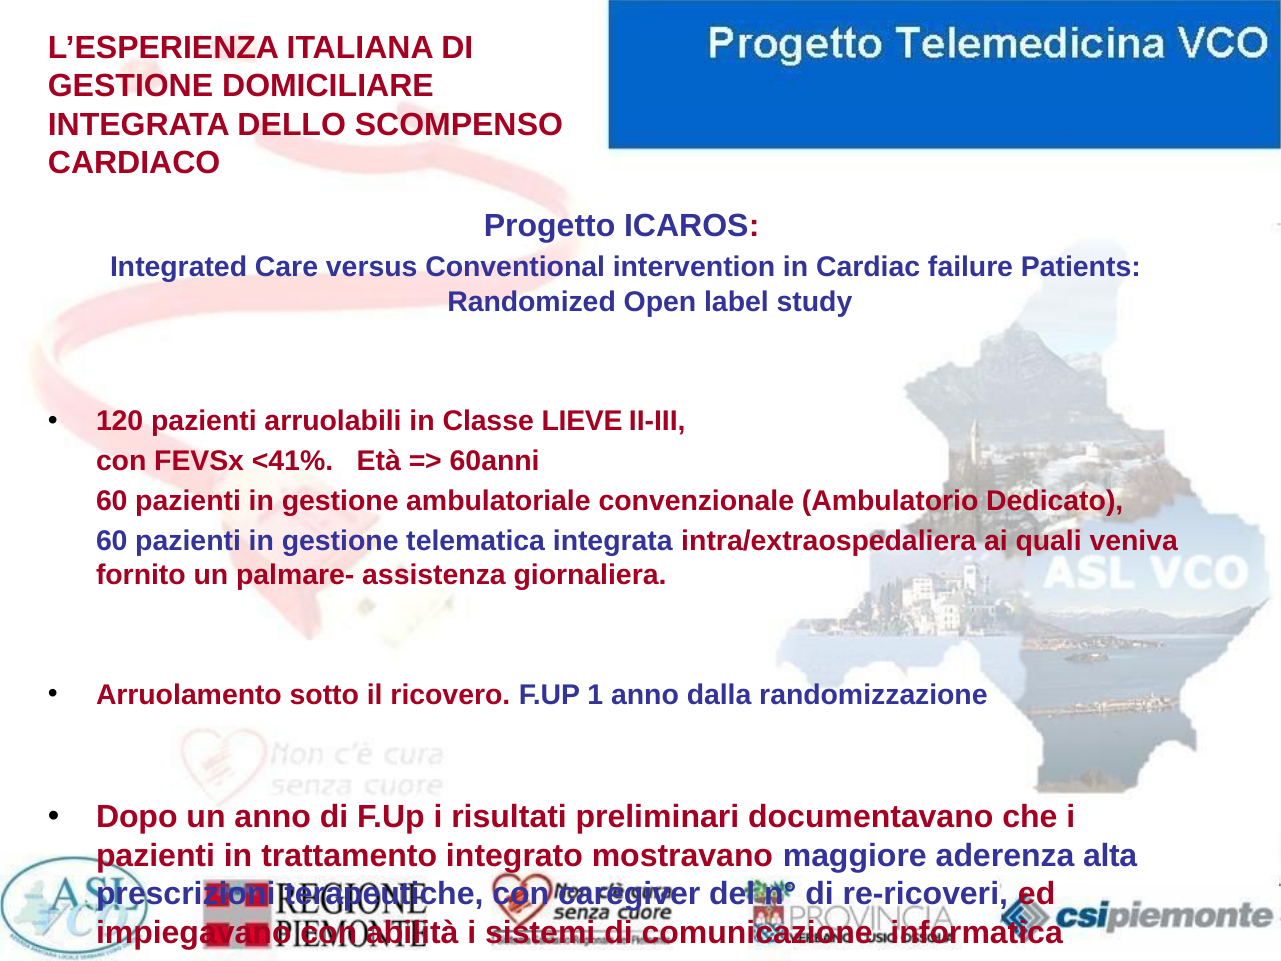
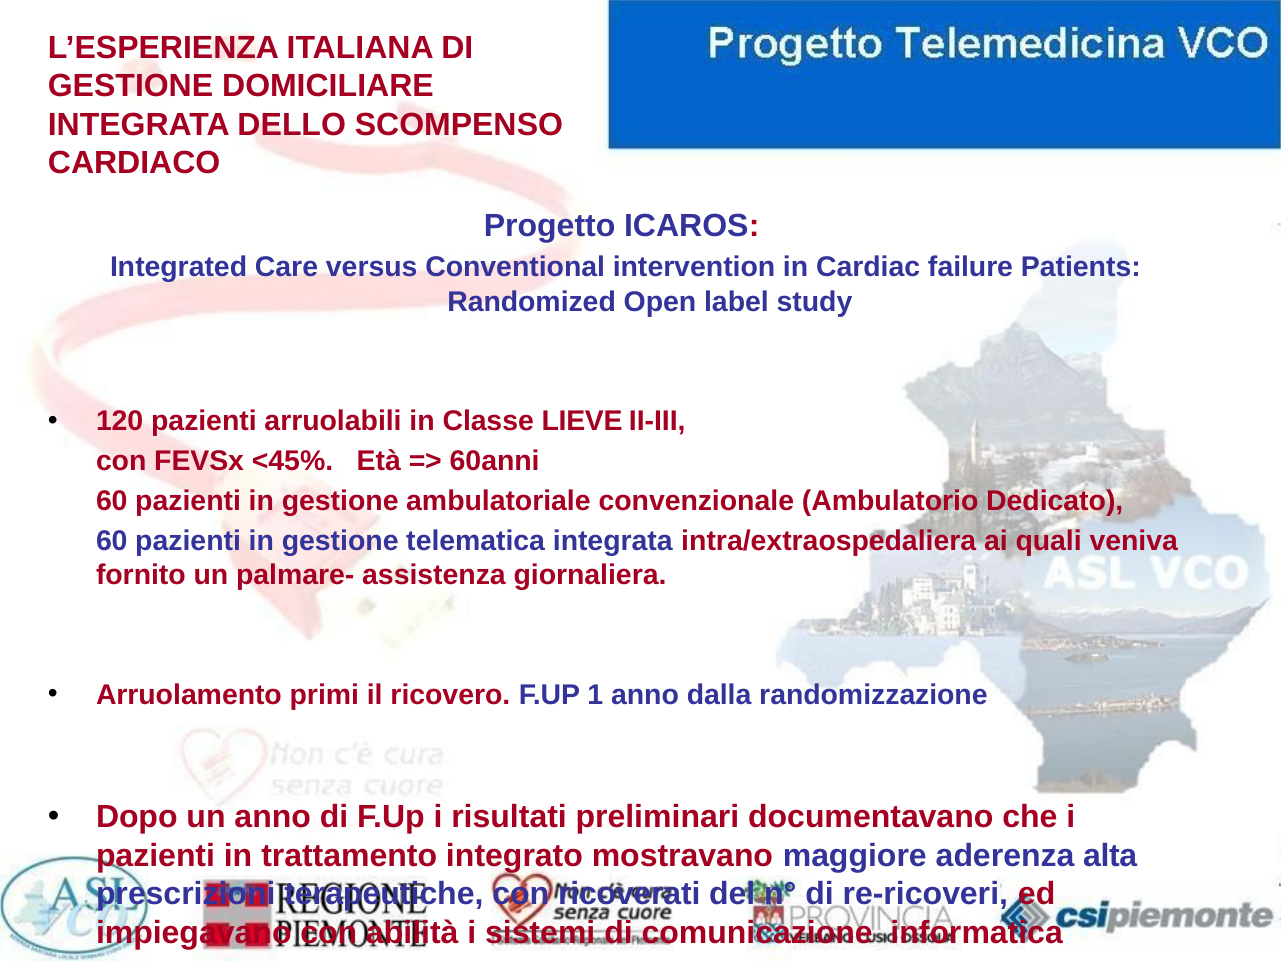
<41%: <41% -> <45%
sotto: sotto -> primi
caregiver: caregiver -> ricoverati
